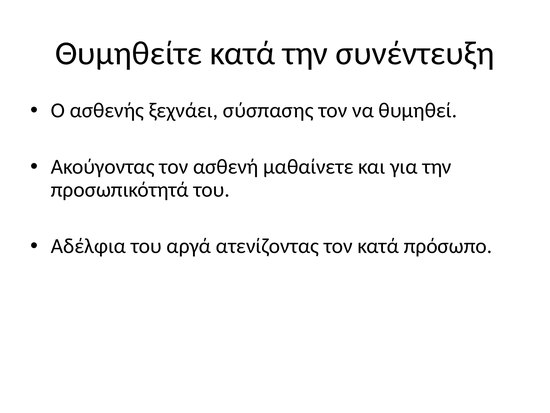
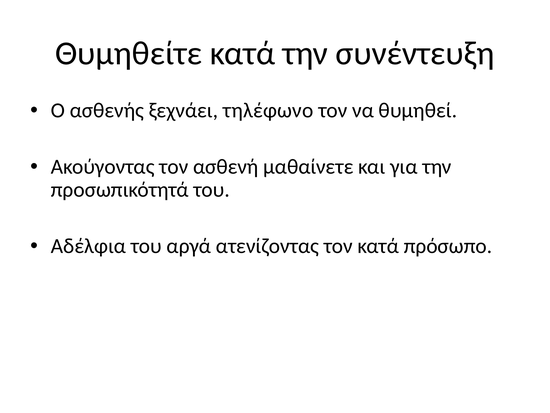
σύσπασης: σύσπασης -> τηλέφωνο
